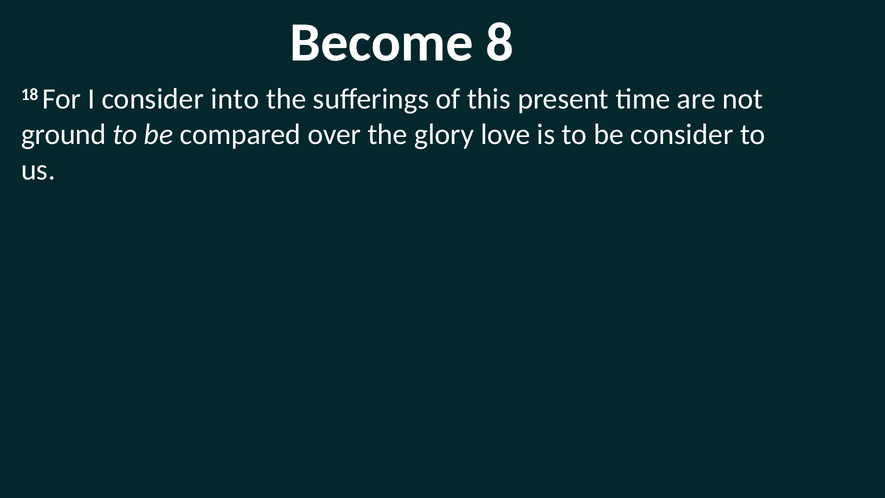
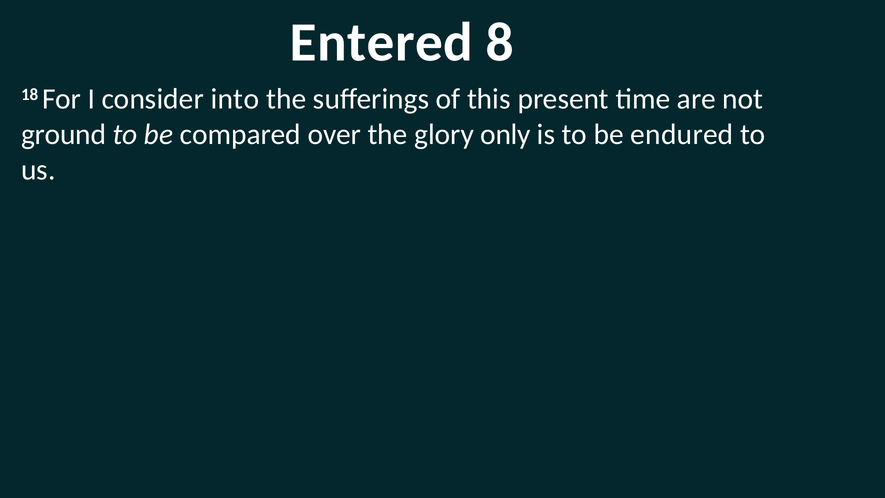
Become: Become -> Entered
love: love -> only
be consider: consider -> endured
